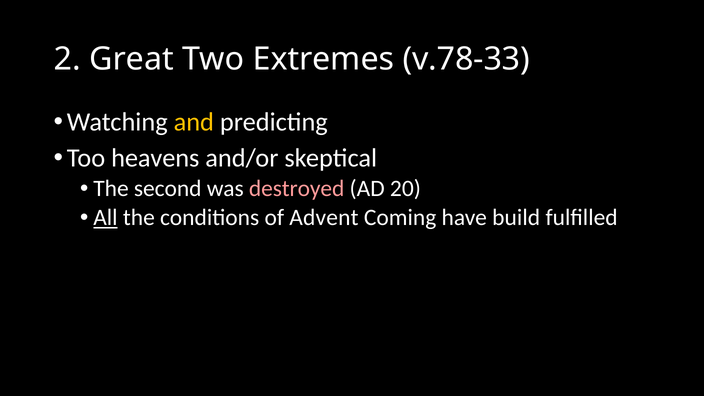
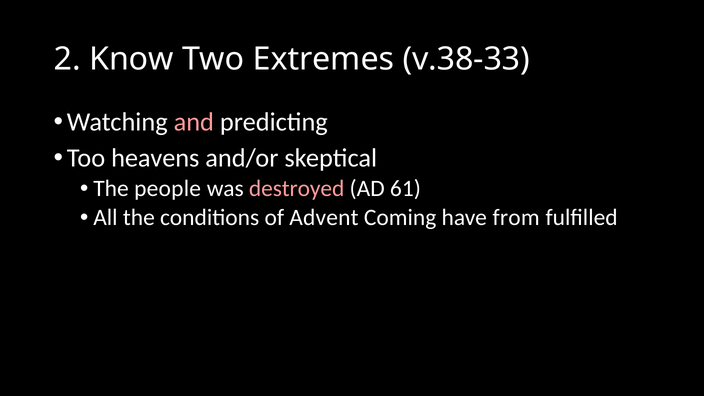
Great: Great -> Know
v.78-33: v.78-33 -> v.38-33
and colour: yellow -> pink
second: second -> people
20: 20 -> 61
All underline: present -> none
build: build -> from
